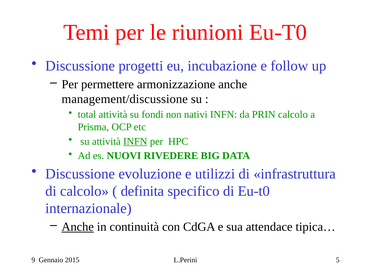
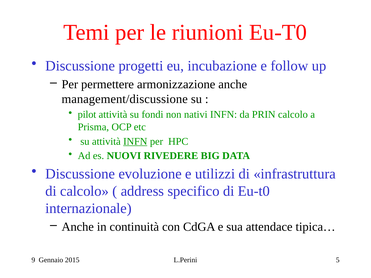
total: total -> pilot
definita: definita -> address
Anche at (78, 227) underline: present -> none
